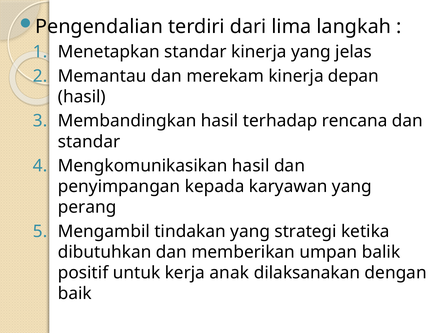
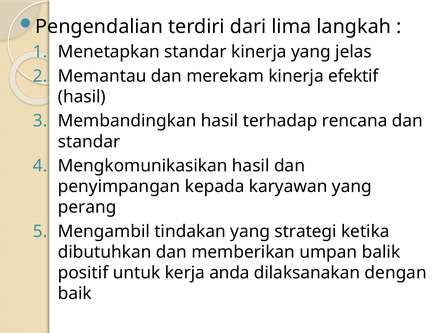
depan: depan -> efektif
anak: anak -> anda
